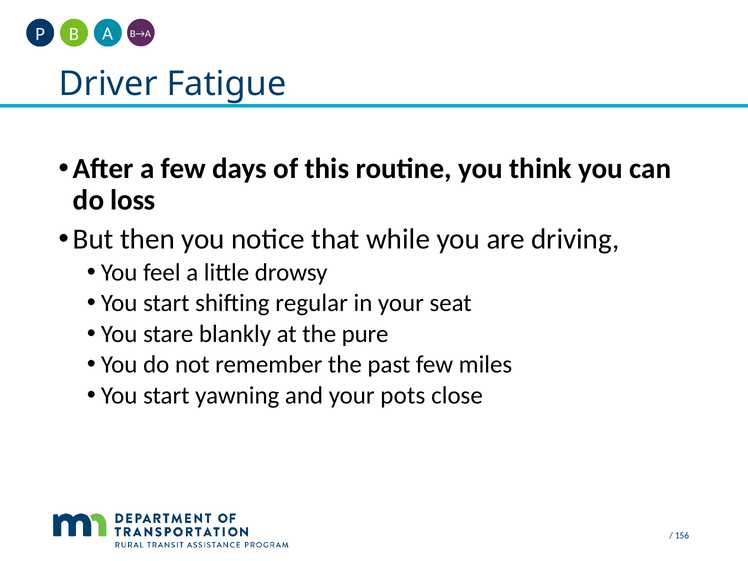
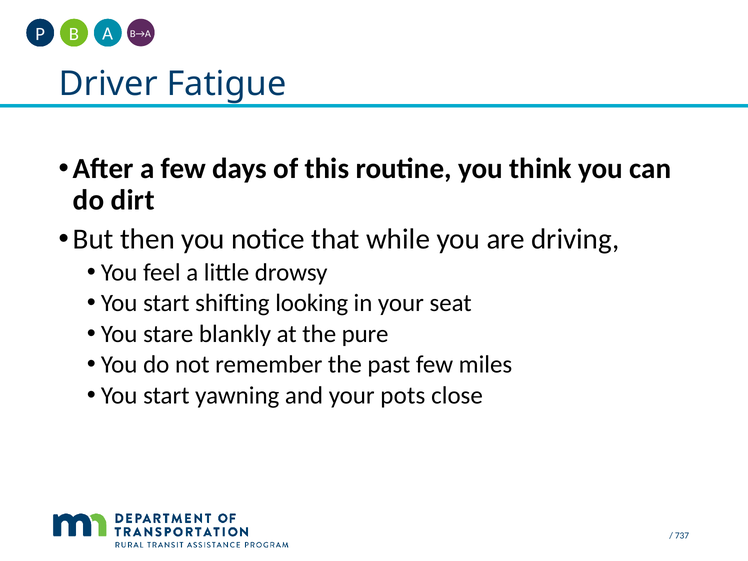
loss: loss -> dirt
regular: regular -> looking
156: 156 -> 737
